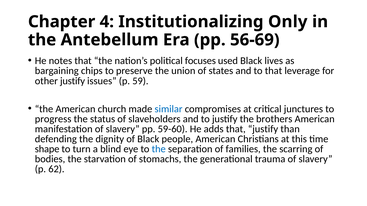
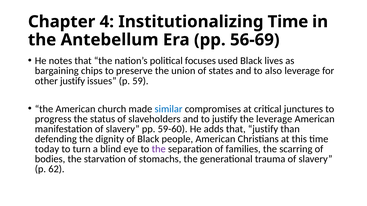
Institutionalizing Only: Only -> Time
to that: that -> also
the brothers: brothers -> leverage
shape: shape -> today
the at (159, 149) colour: blue -> purple
